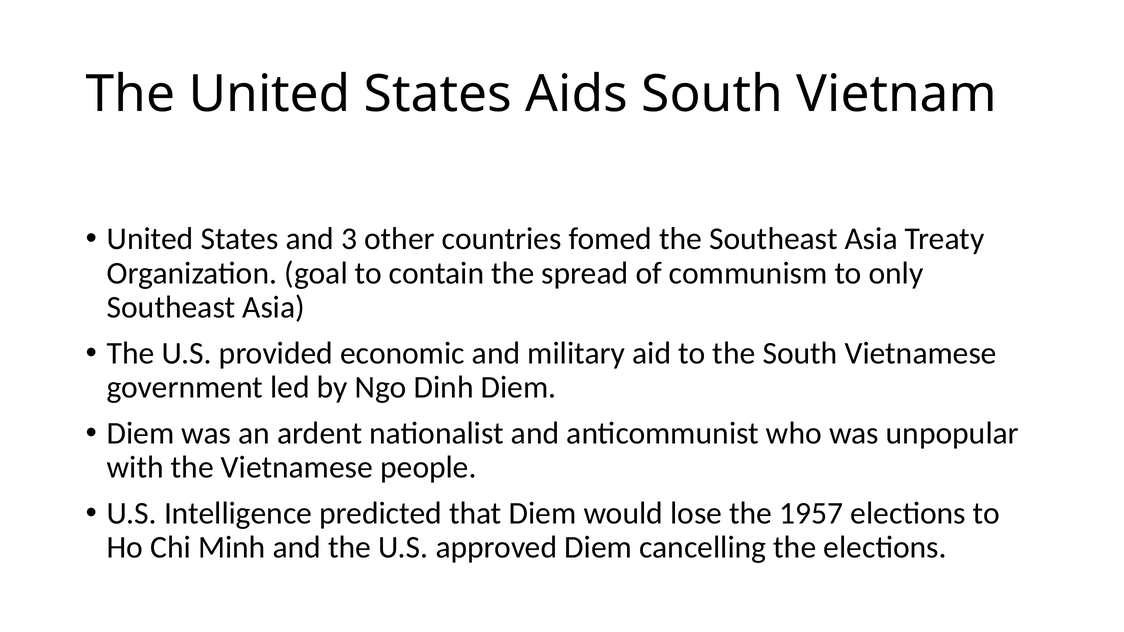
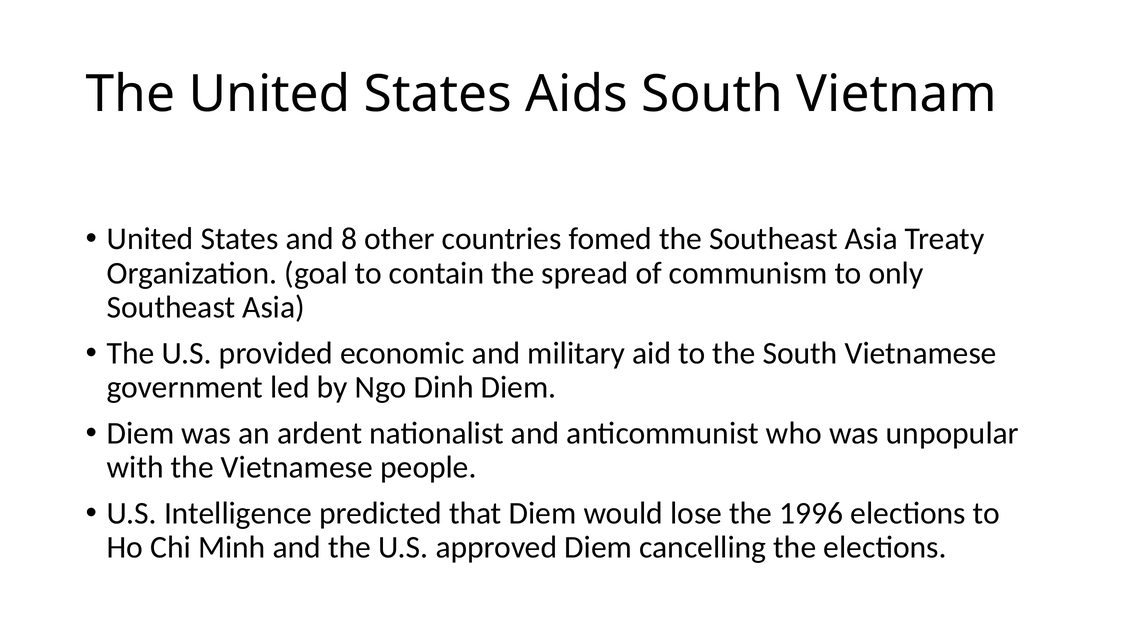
3: 3 -> 8
1957: 1957 -> 1996
